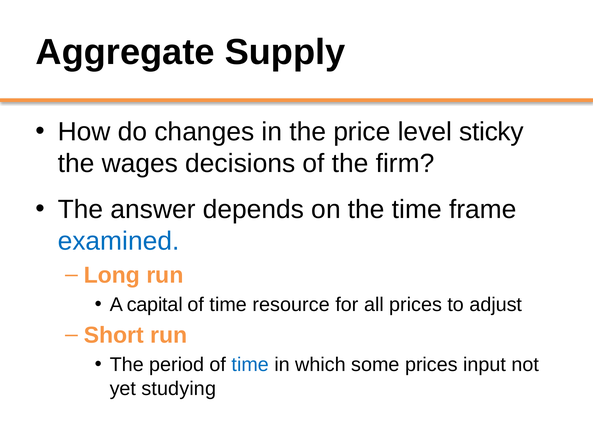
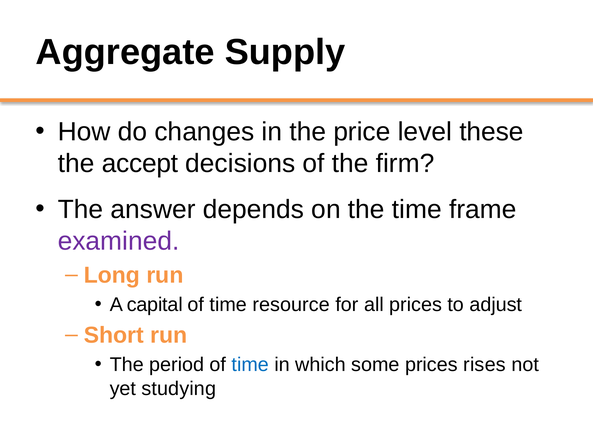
sticky: sticky -> these
wages: wages -> accept
examined colour: blue -> purple
input: input -> rises
